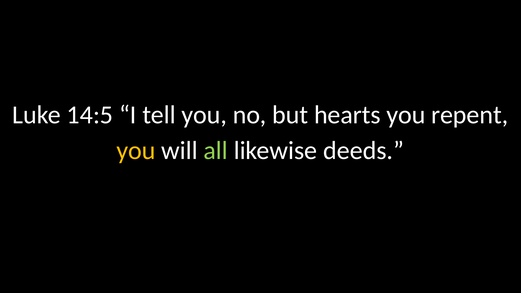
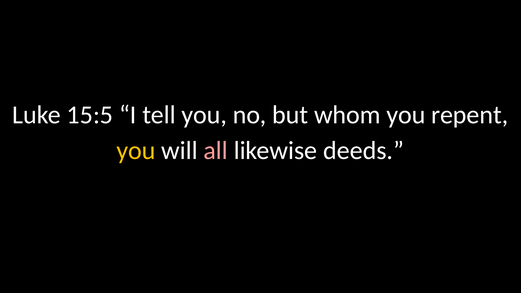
14:5: 14:5 -> 15:5
hearts: hearts -> whom
all colour: light green -> pink
